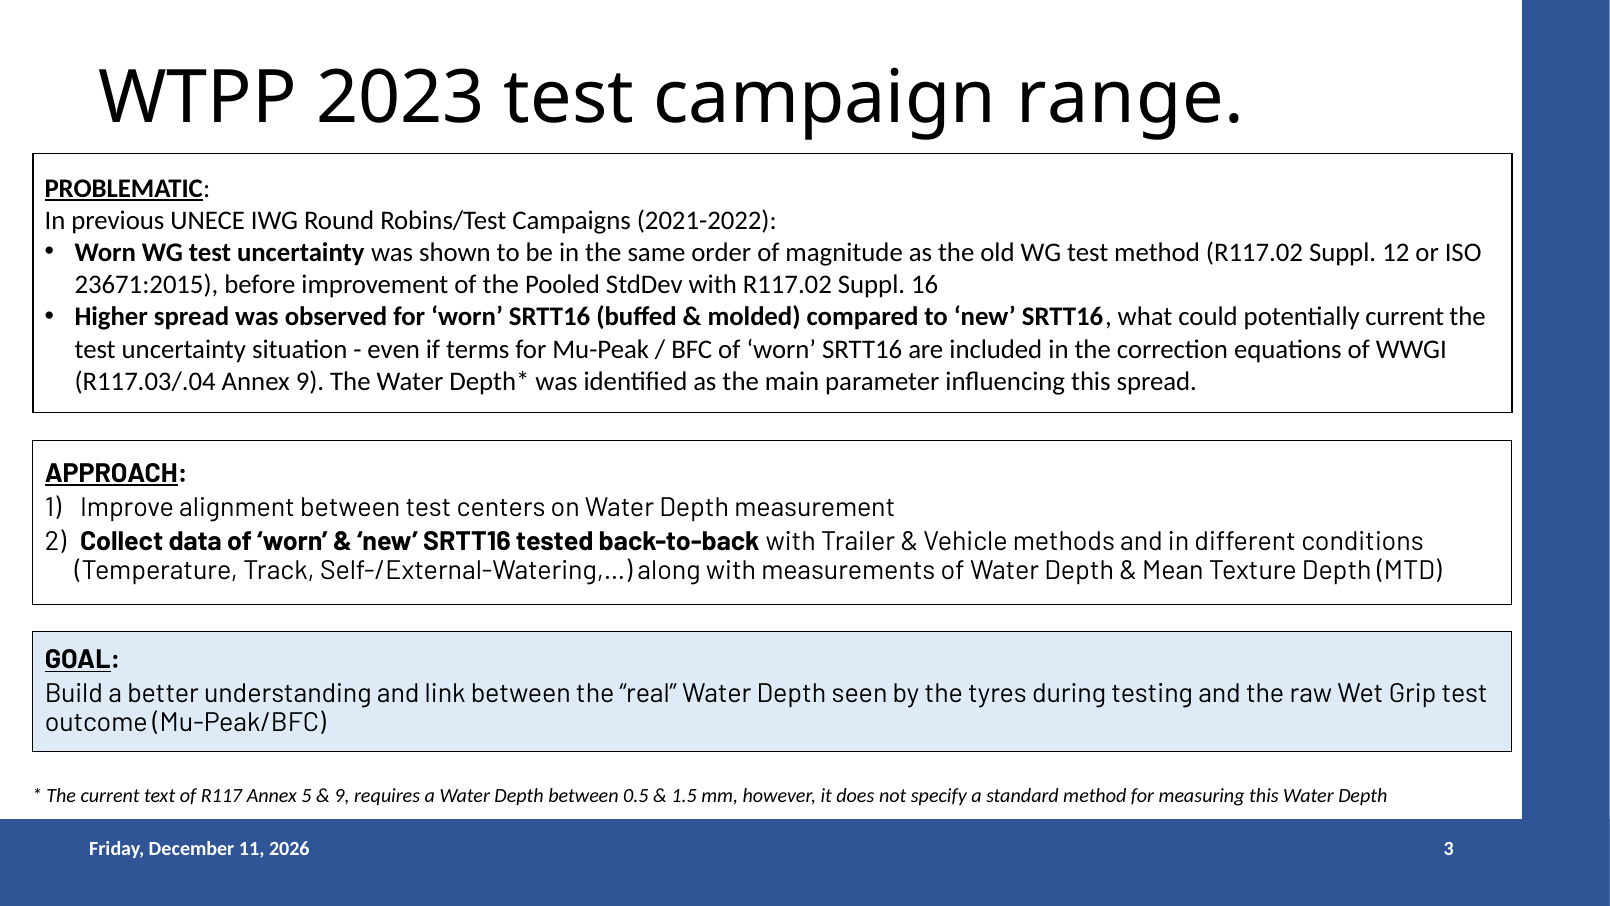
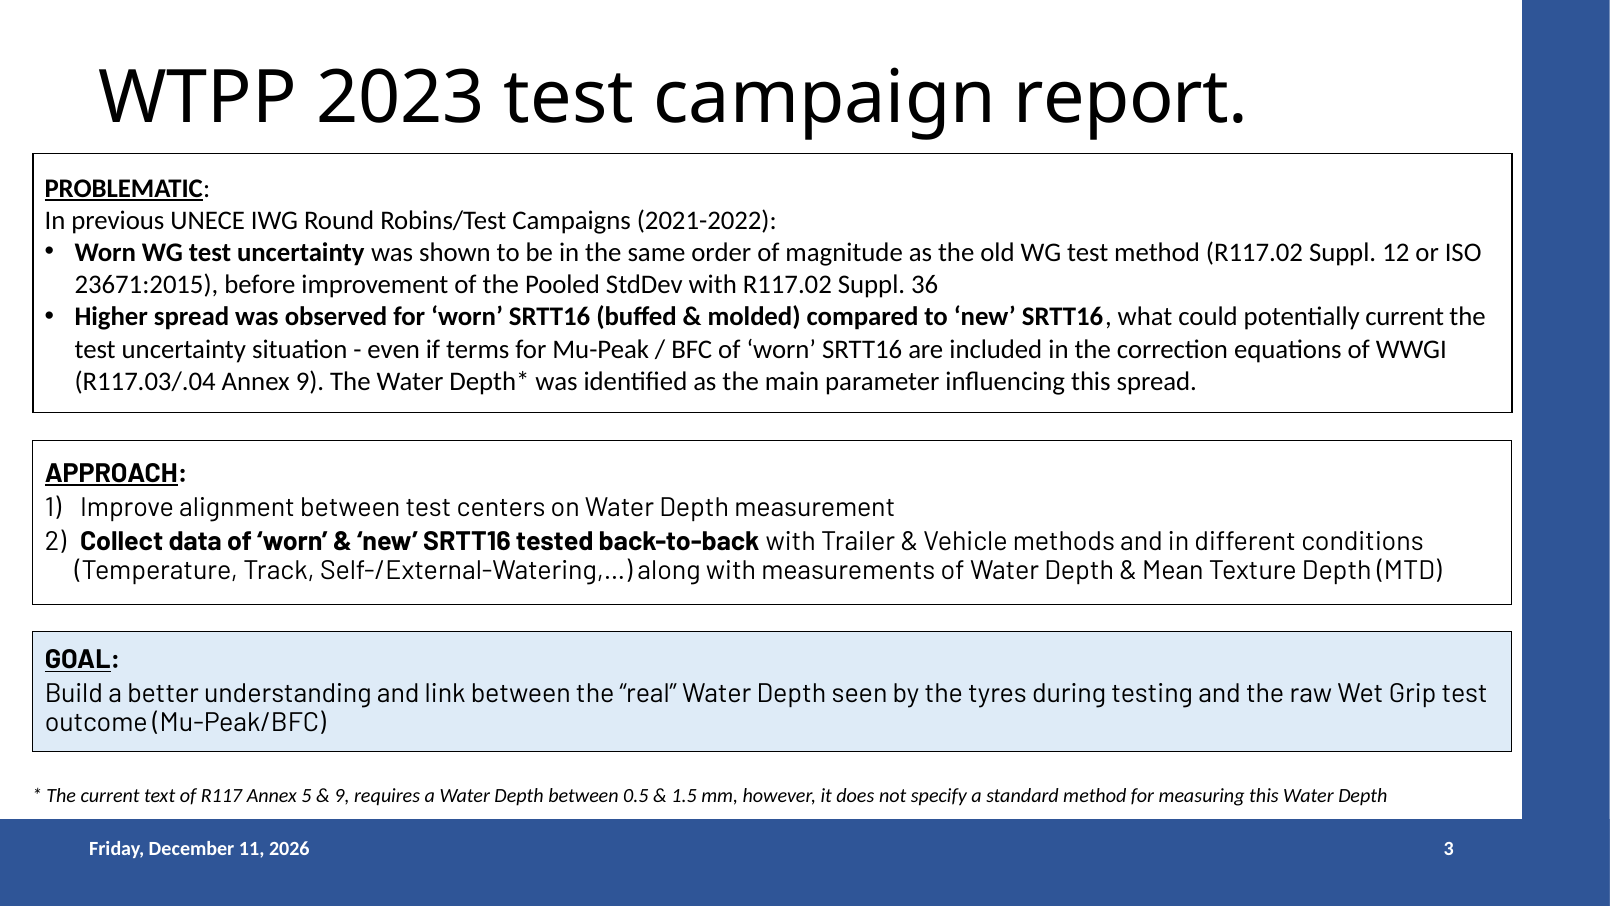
range: range -> report
16: 16 -> 36
